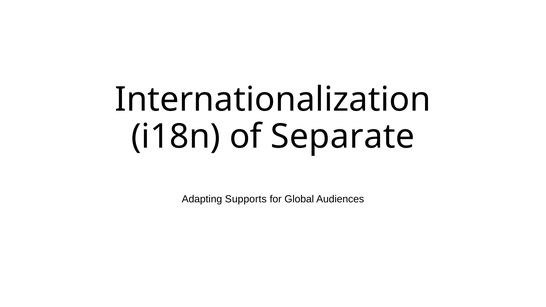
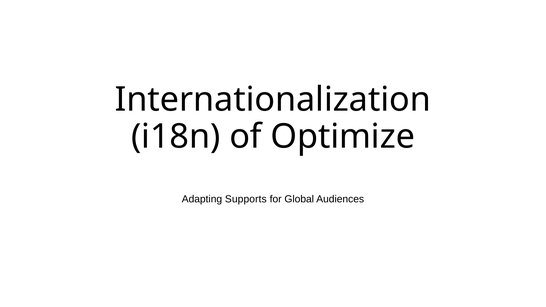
Separate: Separate -> Optimize
